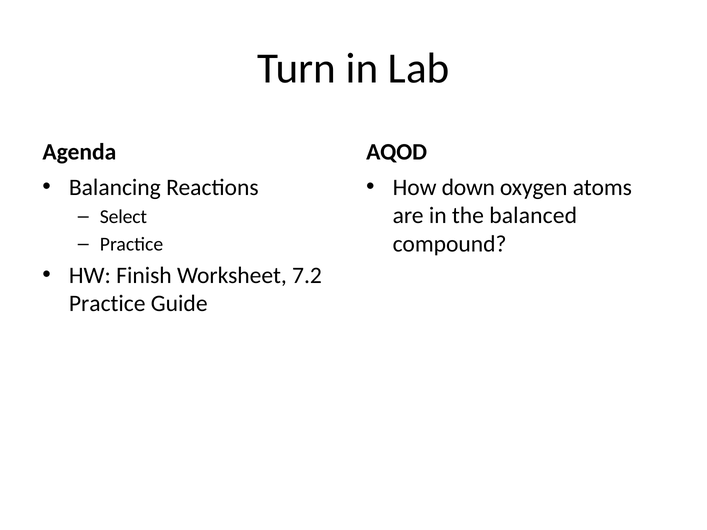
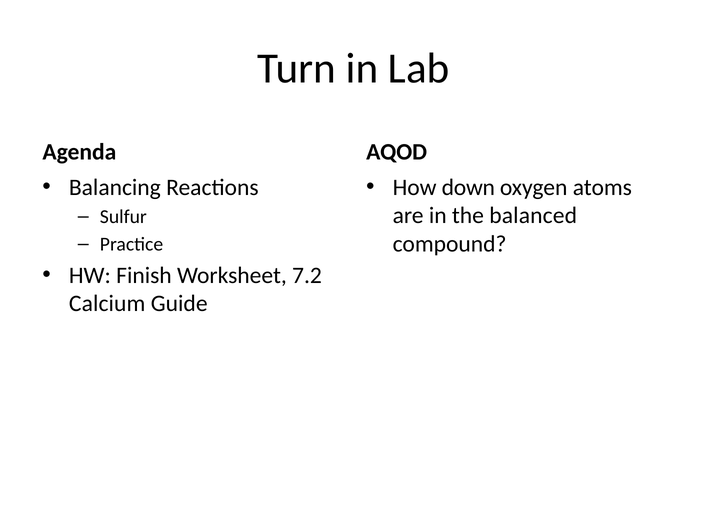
Select: Select -> Sulfur
Practice at (107, 304): Practice -> Calcium
